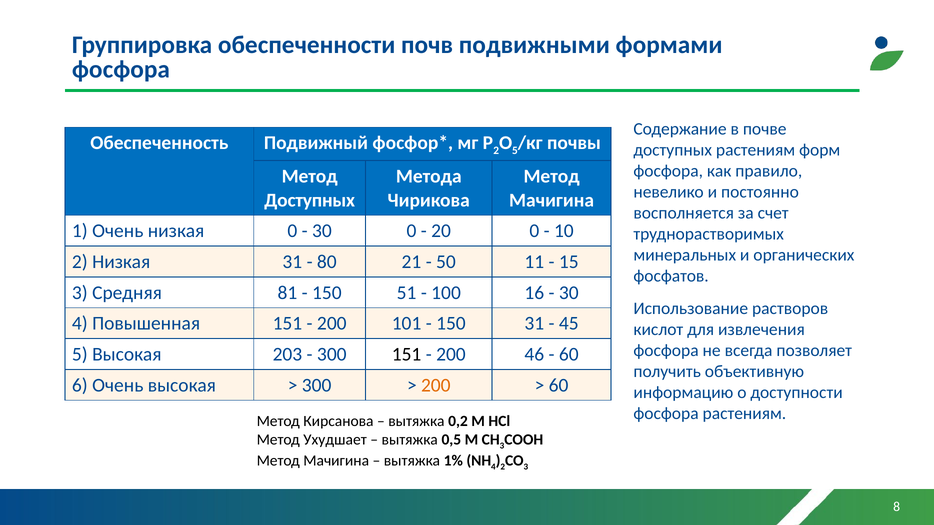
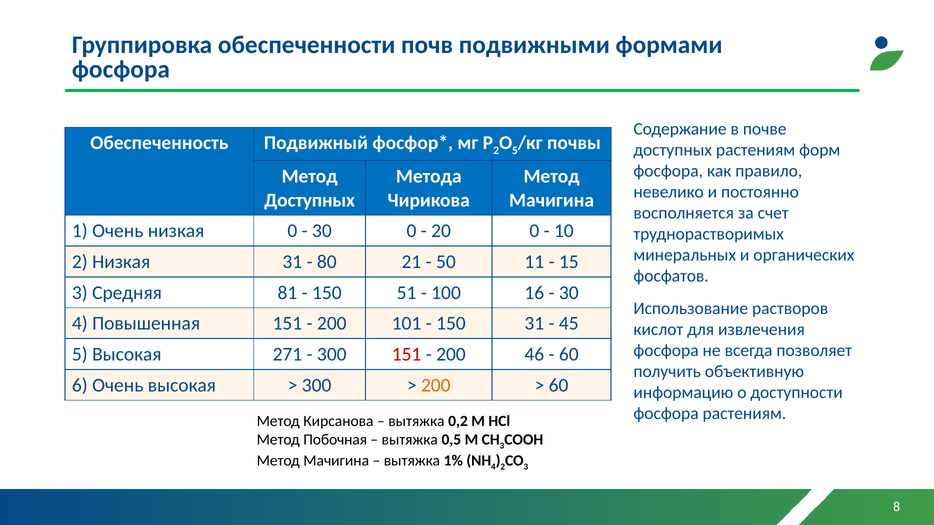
203: 203 -> 271
151 at (407, 355) colour: black -> red
Ухудшает: Ухудшает -> Побочная
